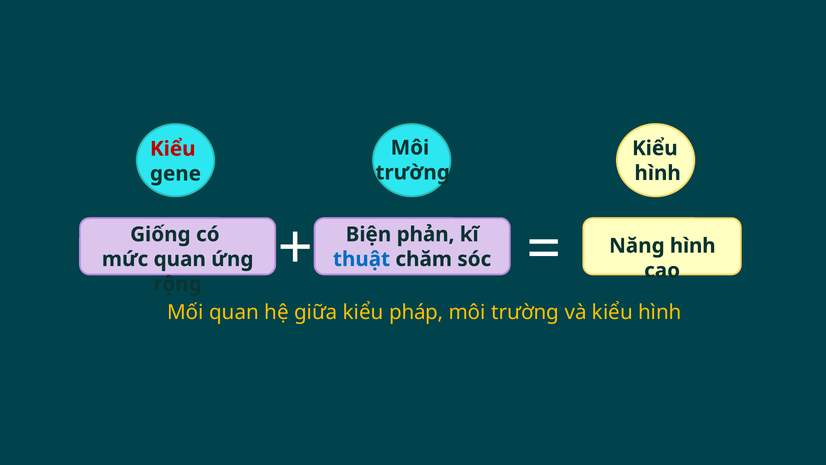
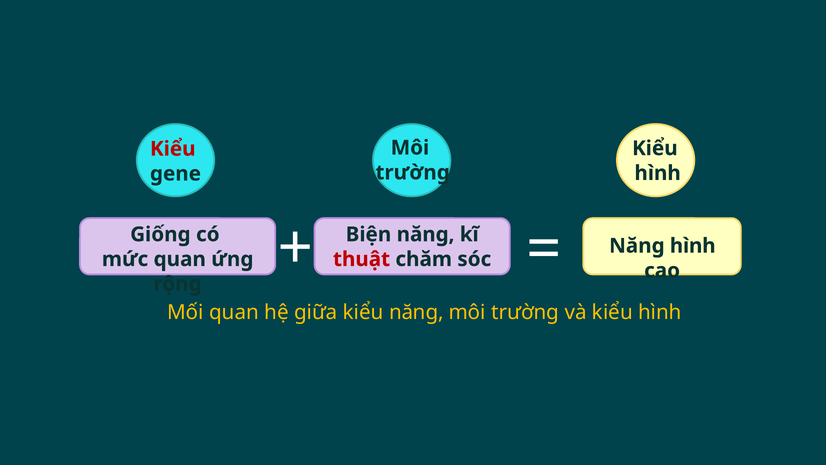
Biện phản: phản -> năng
thuật colour: blue -> red
kiểu pháp: pháp -> năng
